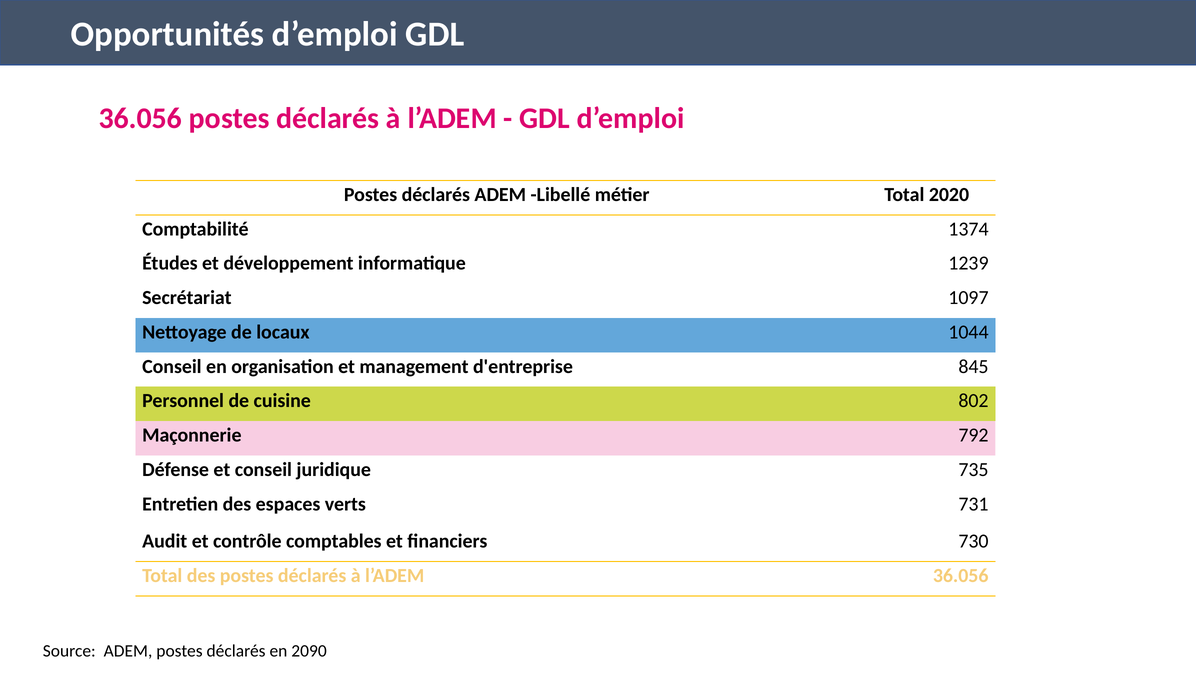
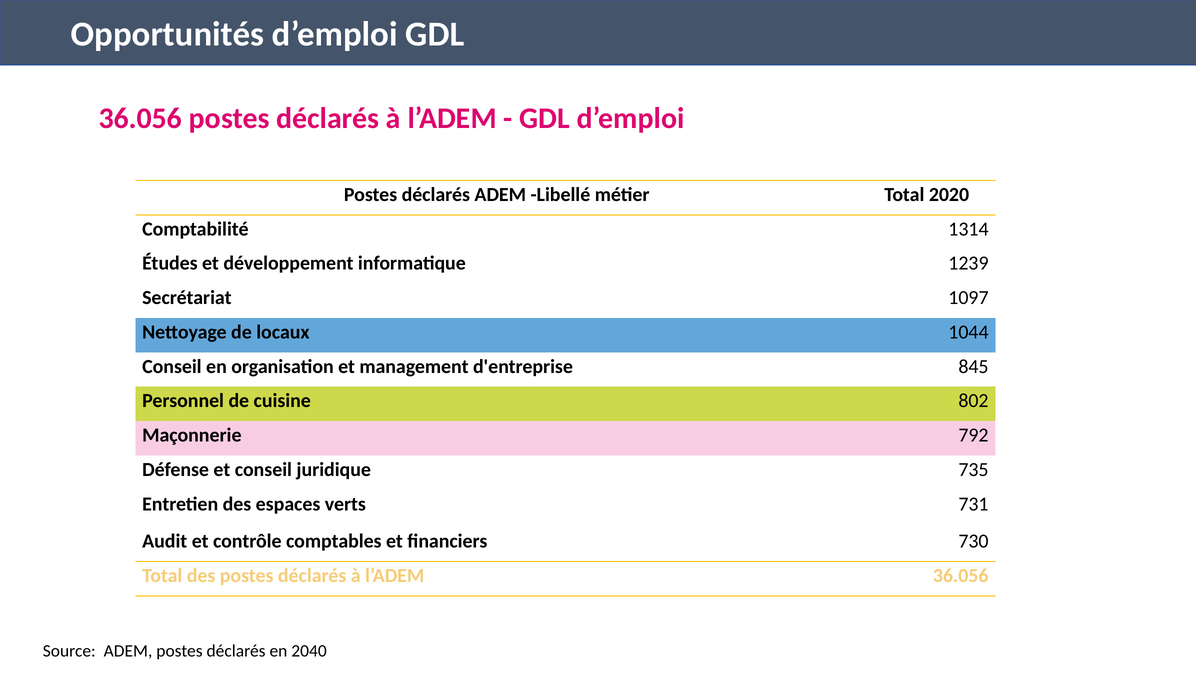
1374: 1374 -> 1314
2090: 2090 -> 2040
